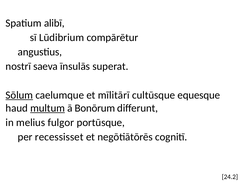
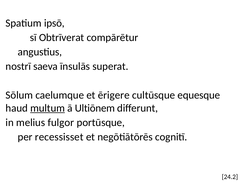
alibī: alibī -> ipsō
Lūdibrium: Lūdibrium -> Obtrīverat
Sōlum underline: present -> none
mīlitārī: mīlitārī -> ērigere
Bonōrum: Bonōrum -> Ultiōnem
